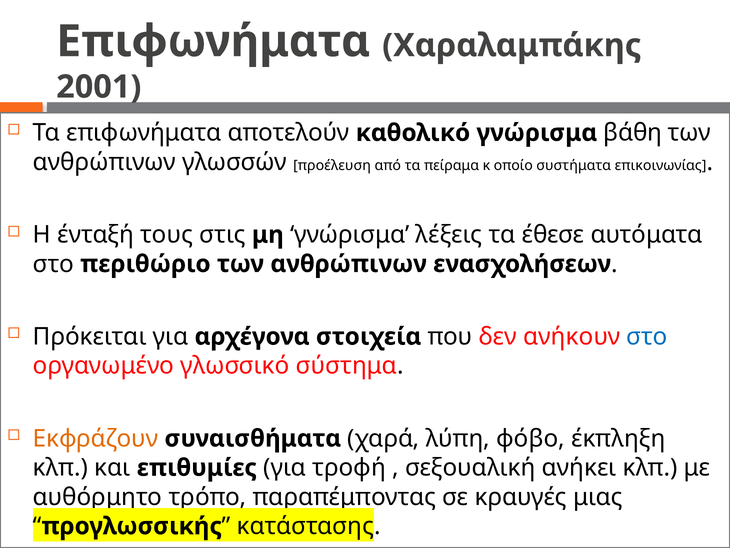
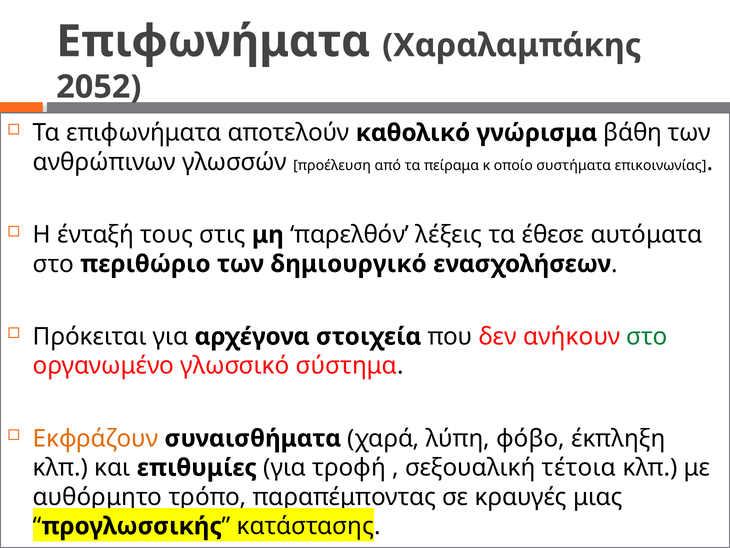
2001: 2001 -> 2052
μη γνώρισμα: γνώρισμα -> παρελθόν
περιθώριο των ανθρώπινων: ανθρώπινων -> δημιουργικό
στο at (647, 336) colour: blue -> green
ανήκει: ανήκει -> τέτοια
